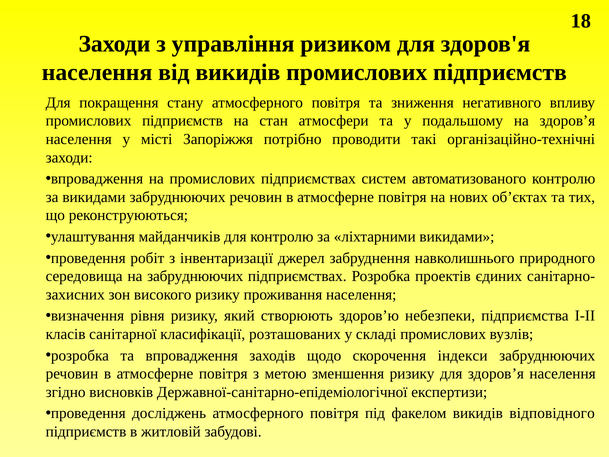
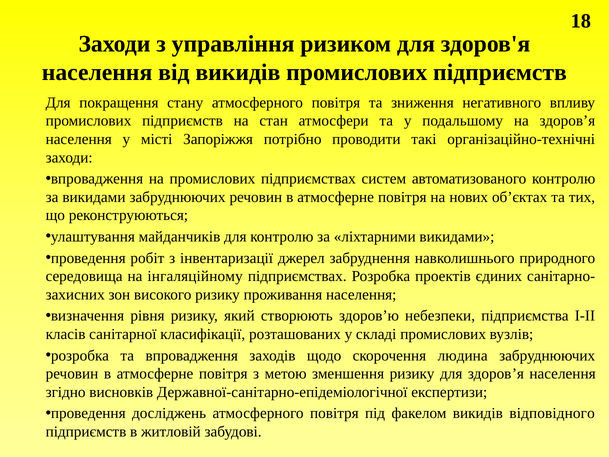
на забруднюючих: забруднюючих -> інгаляційному
індекси: індекси -> людина
